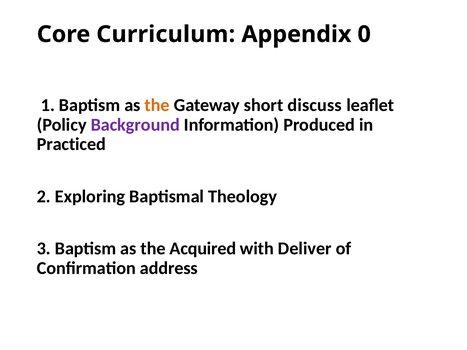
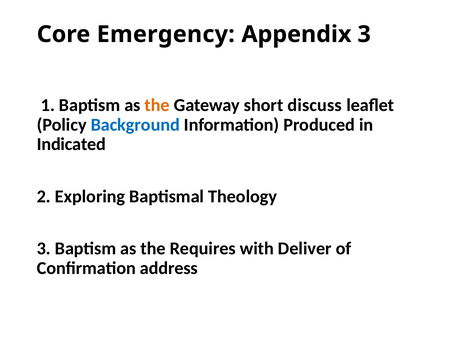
Curriculum: Curriculum -> Emergency
Appendix 0: 0 -> 3
Background colour: purple -> blue
Practiced: Practiced -> Indicated
Acquired: Acquired -> Requires
